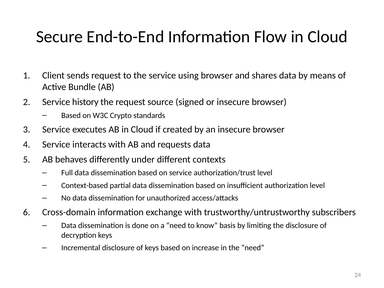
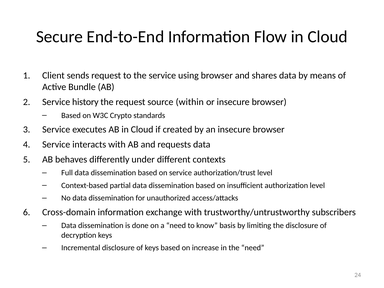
signed: signed -> within
